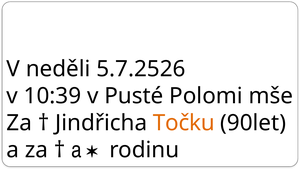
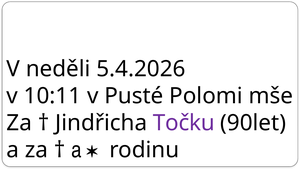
5.7.2526: 5.7.2526 -> 5.4.2026
10:39: 10:39 -> 10:11
Točku colour: orange -> purple
